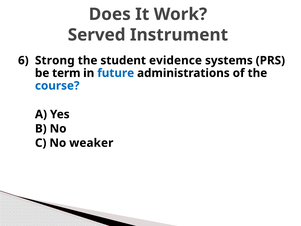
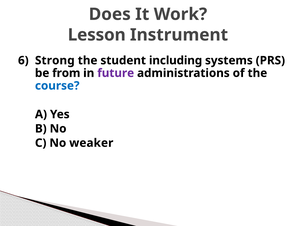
Served: Served -> Lesson
evidence: evidence -> including
term: term -> from
future colour: blue -> purple
